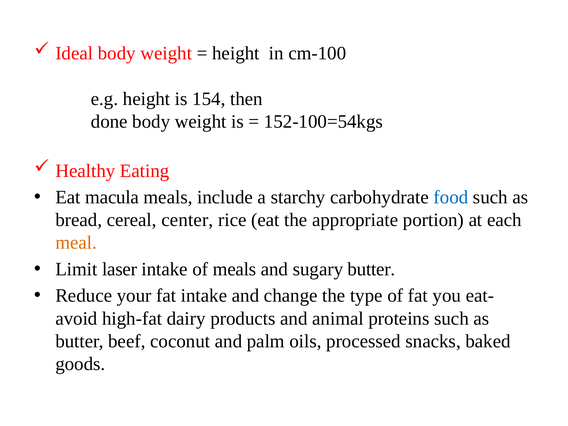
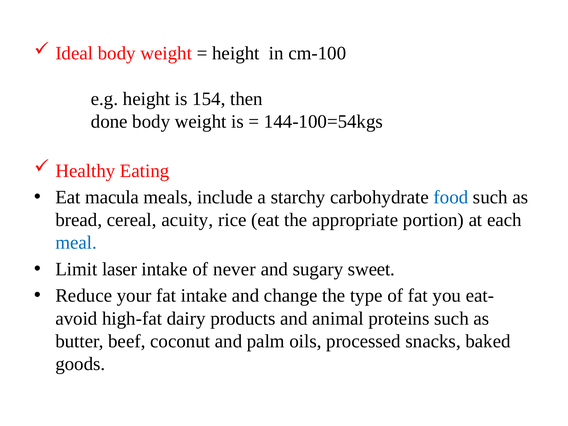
152-100=54kgs: 152-100=54kgs -> 144-100=54kgs
center: center -> acuity
meal colour: orange -> blue
of meals: meals -> never
sugary butter: butter -> sweet
